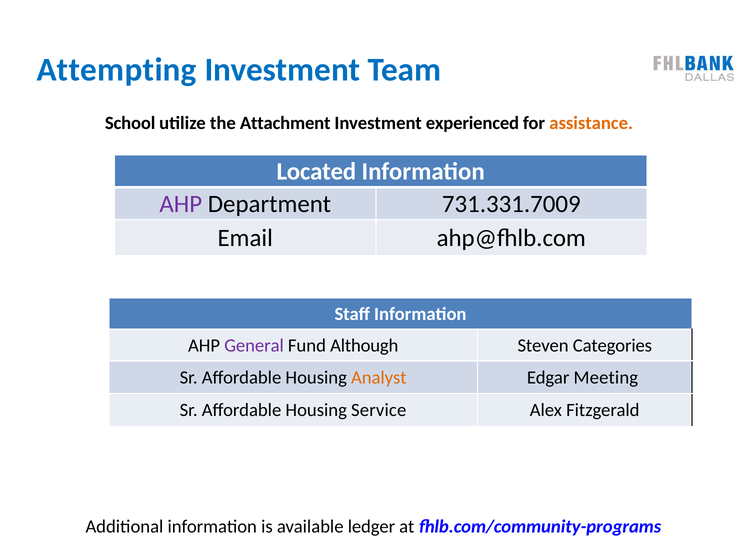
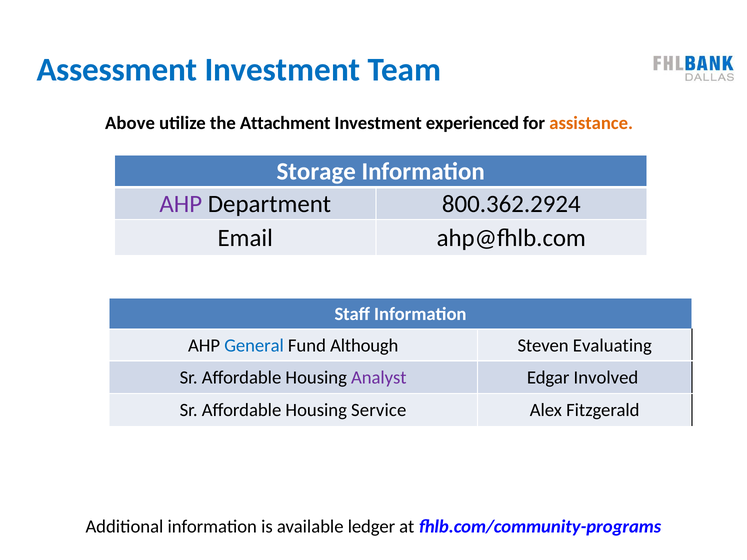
Attempting: Attempting -> Assessment
School: School -> Above
Located: Located -> Storage
731.331.7009: 731.331.7009 -> 800.362.2924
General colour: purple -> blue
Categories: Categories -> Evaluating
Analyst colour: orange -> purple
Meeting: Meeting -> Involved
